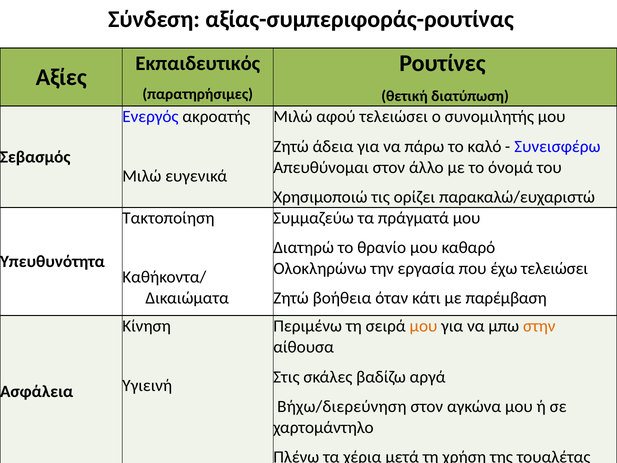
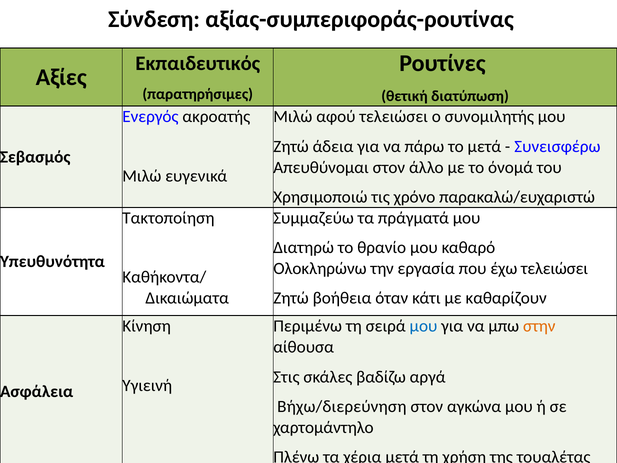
το καλό: καλό -> μετά
ορίζει: ορίζει -> χρόνο
παρέμβαση: παρέμβαση -> καθαρίζουν
μου at (423, 326) colour: orange -> blue
